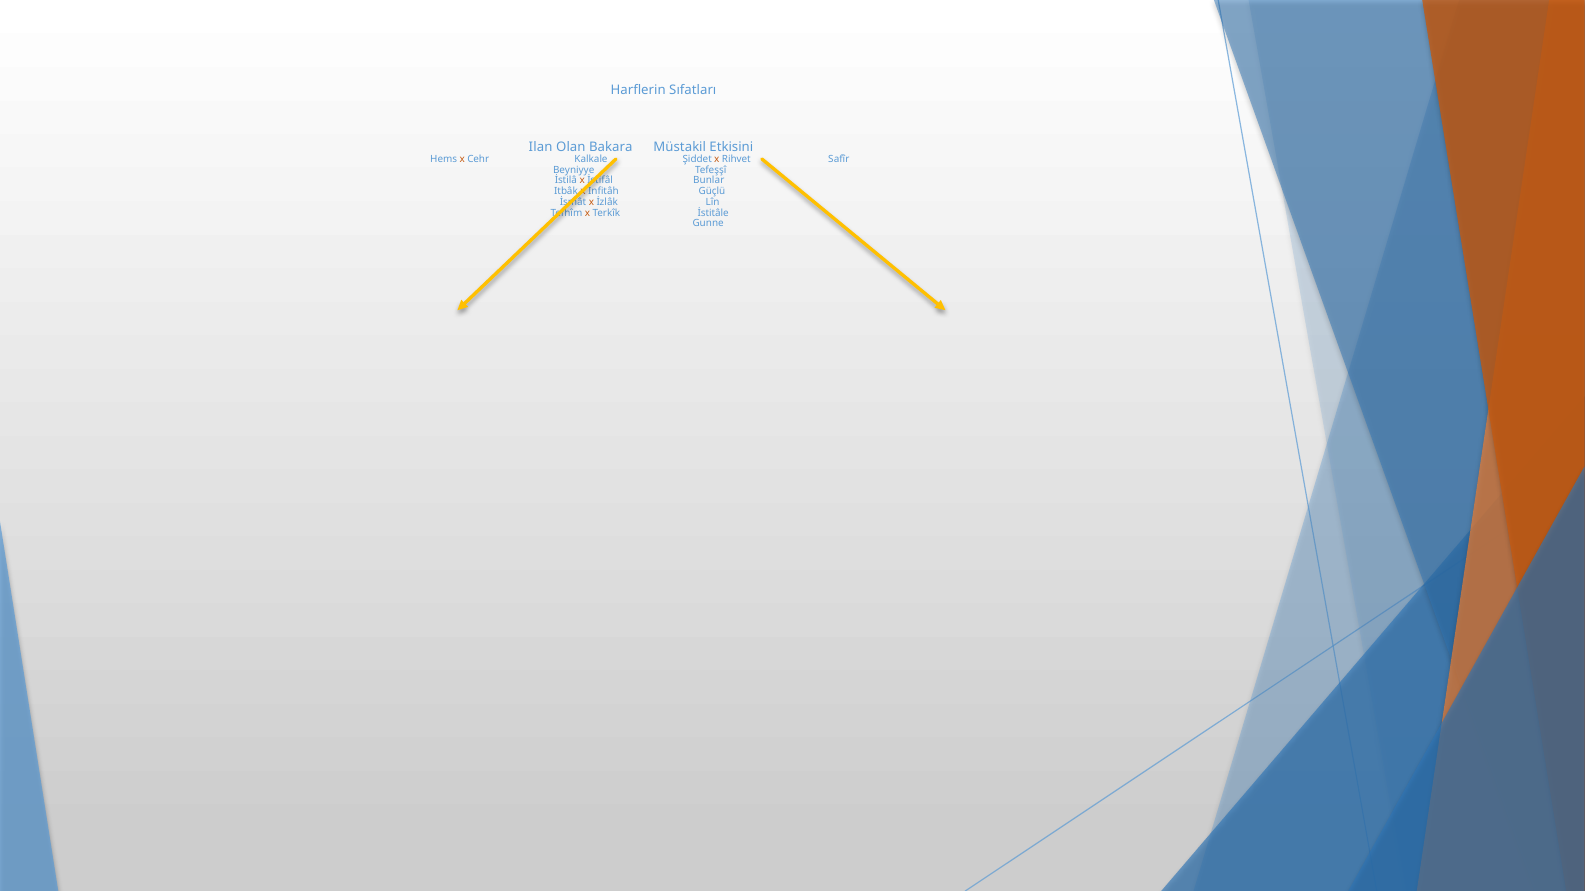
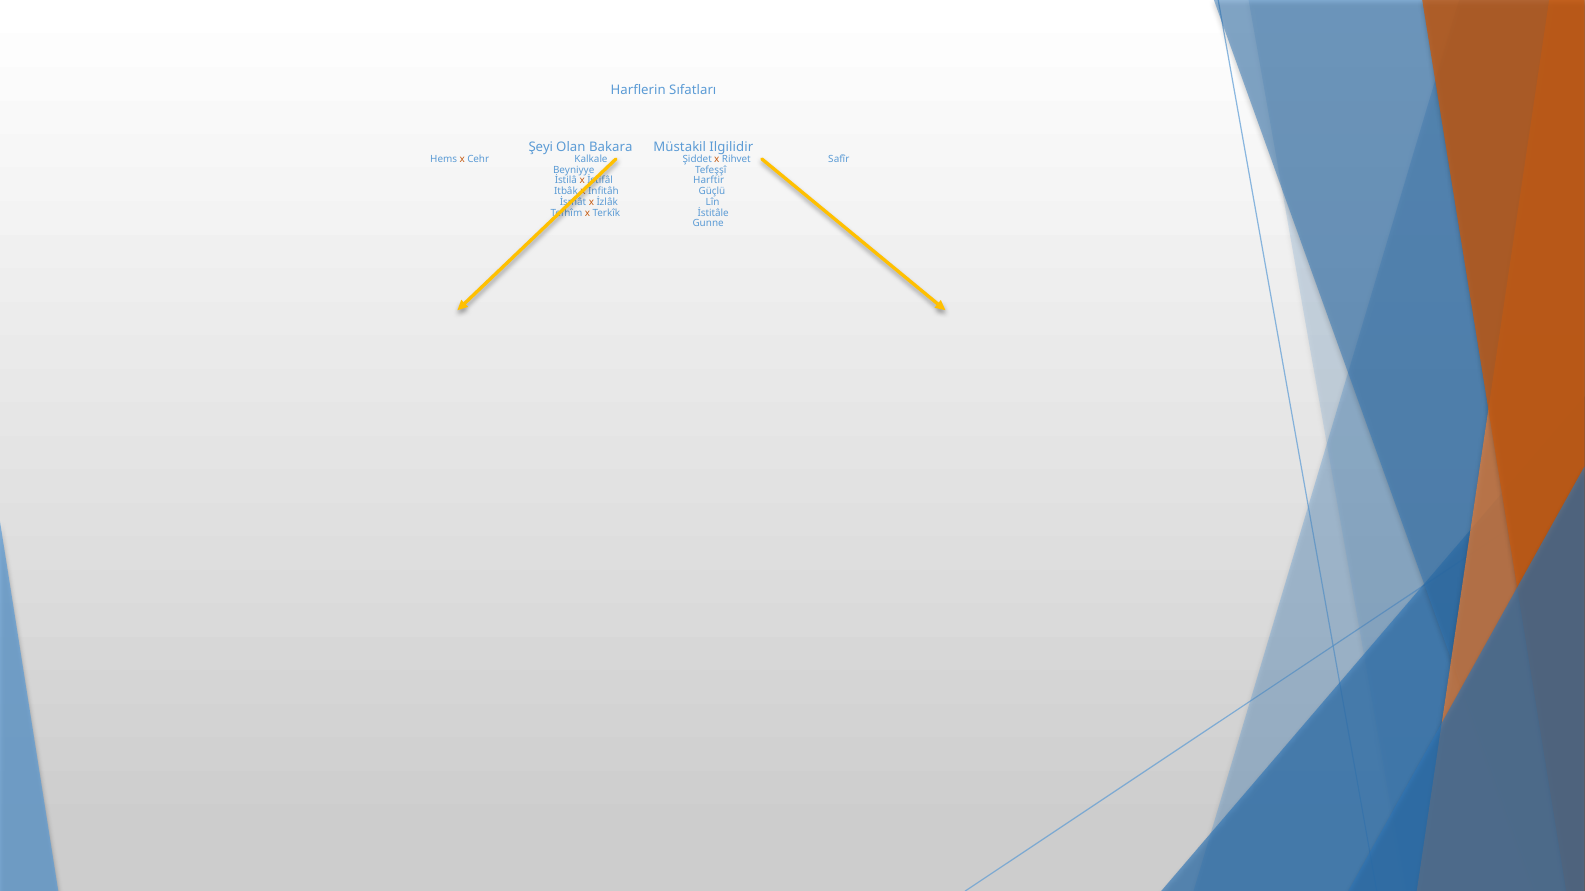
Ilan: Ilan -> Şeyi
Etkisini: Etkisini -> Ilgilidir
Bunlar: Bunlar -> Harftir
